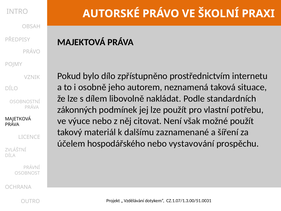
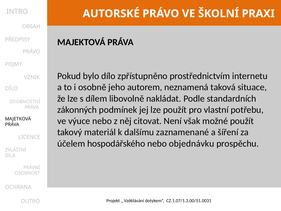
vystavování: vystavování -> objednávku
